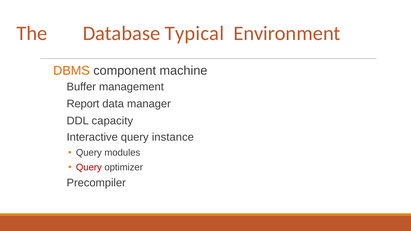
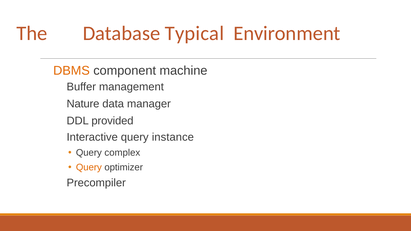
Report: Report -> Nature
capacity: capacity -> provided
modules: modules -> complex
Query at (89, 167) colour: red -> orange
